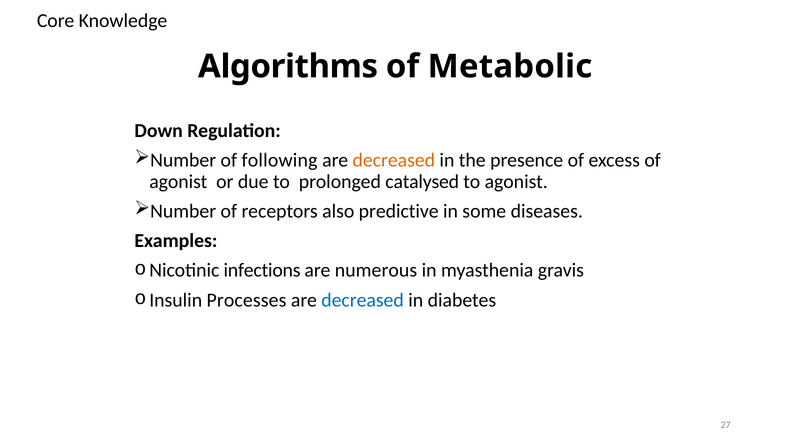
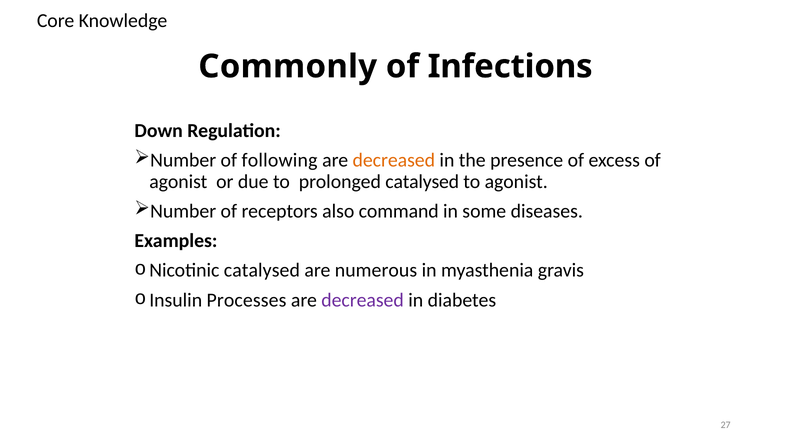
Algorithms: Algorithms -> Commonly
Metabolic: Metabolic -> Infections
predictive: predictive -> command
Nicotinic infections: infections -> catalysed
decreased at (363, 300) colour: blue -> purple
